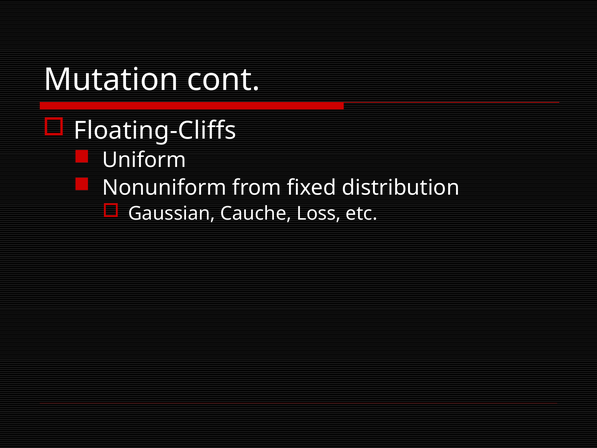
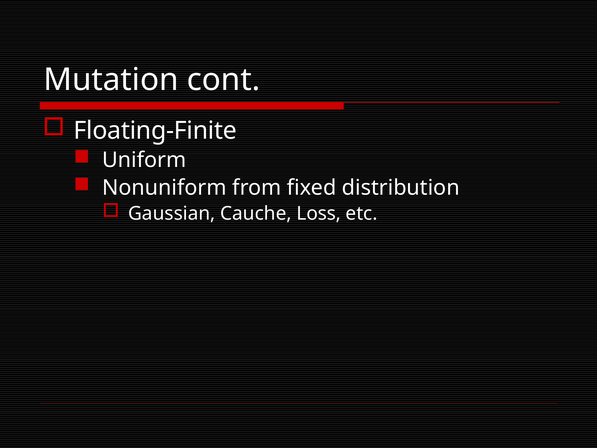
Floating-Cliffs: Floating-Cliffs -> Floating-Finite
